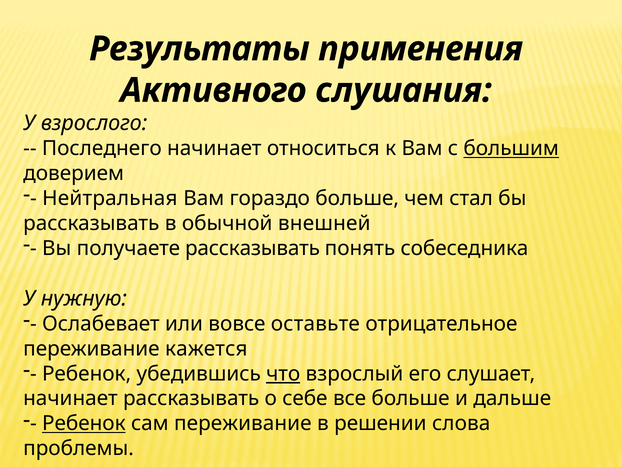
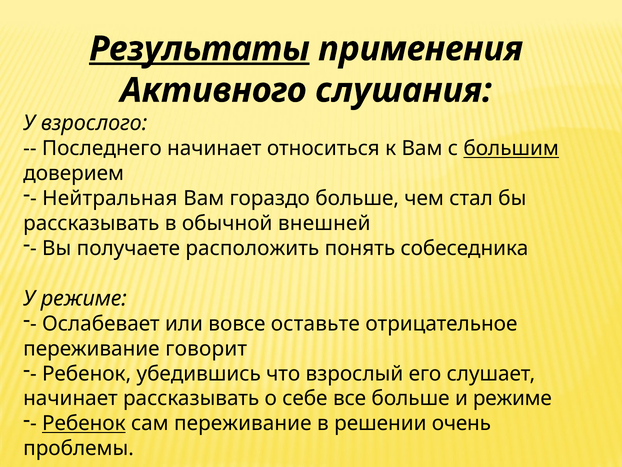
Результаты underline: none -> present
получаете рассказывать: рассказывать -> расположить
У нужную: нужную -> режиме
кажется: кажется -> говорит
что underline: present -> none
и дальше: дальше -> режиме
слова: слова -> очень
